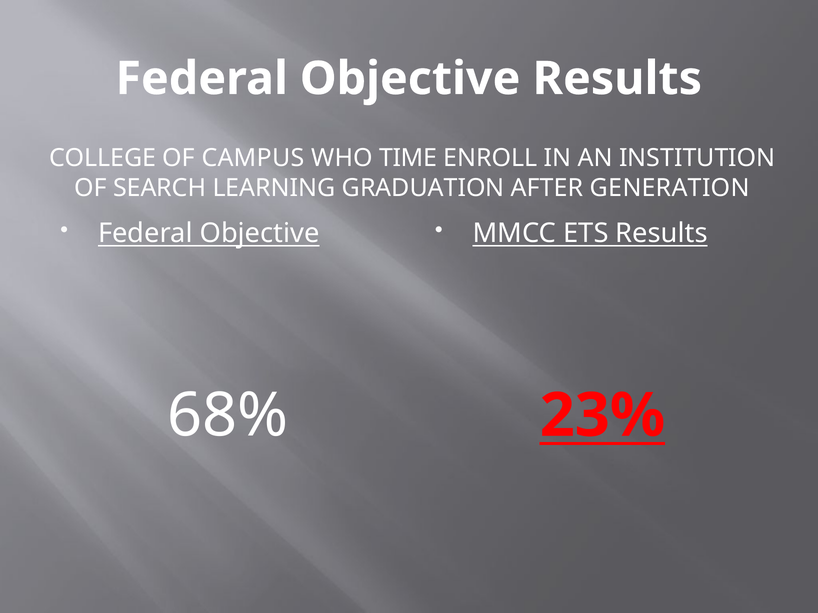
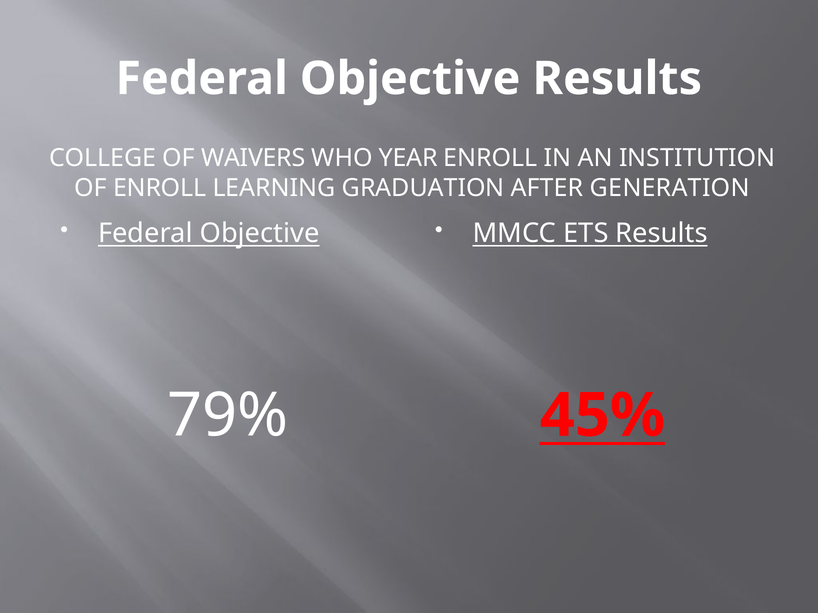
CAMPUS: CAMPUS -> WAIVERS
TIME: TIME -> YEAR
OF SEARCH: SEARCH -> ENROLL
68%: 68% -> 79%
23%: 23% -> 45%
